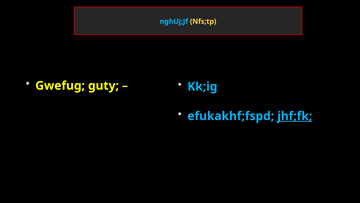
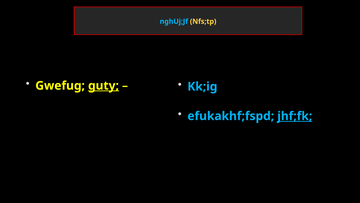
guty underline: none -> present
